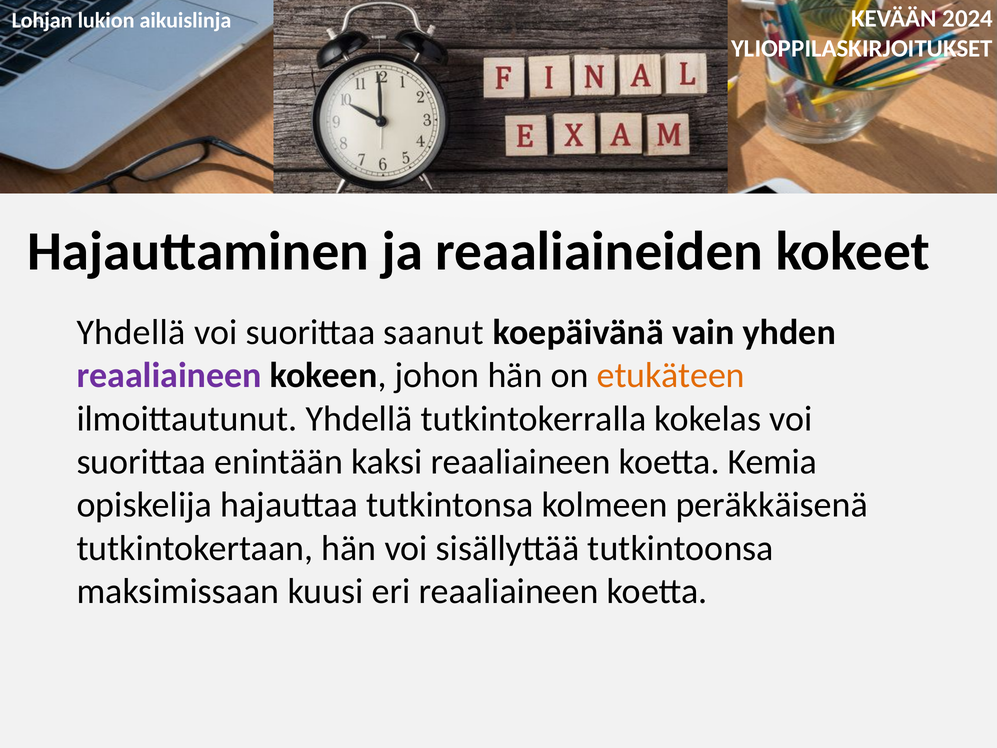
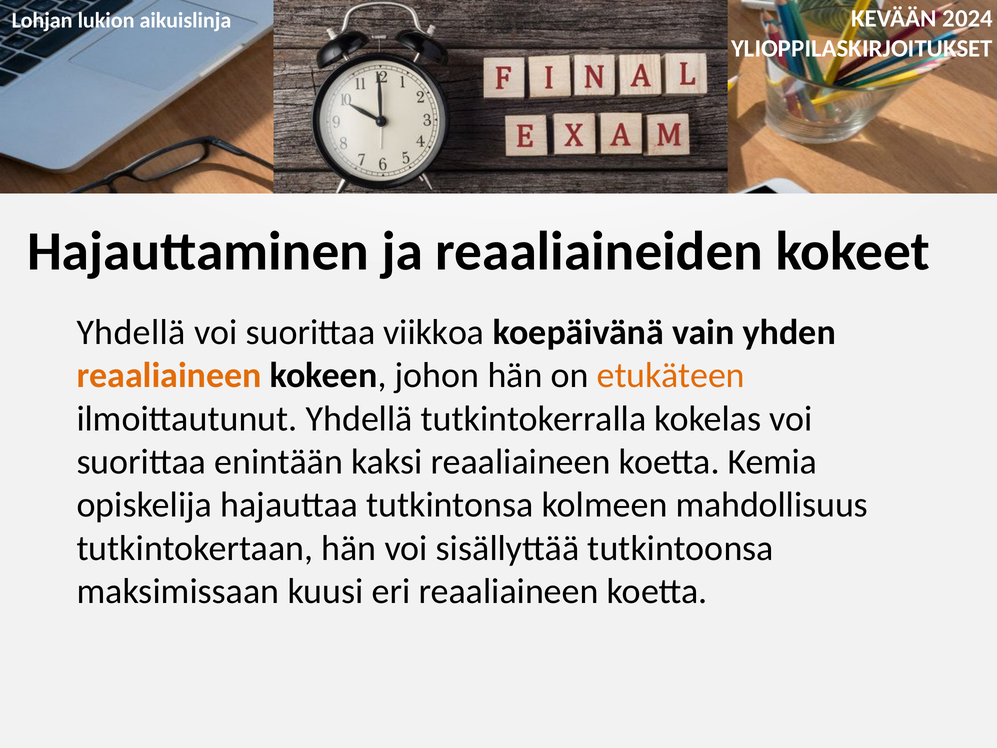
saanut: saanut -> viikkoa
reaaliaineen at (169, 375) colour: purple -> orange
peräkkäisenä: peräkkäisenä -> mahdollisuus
